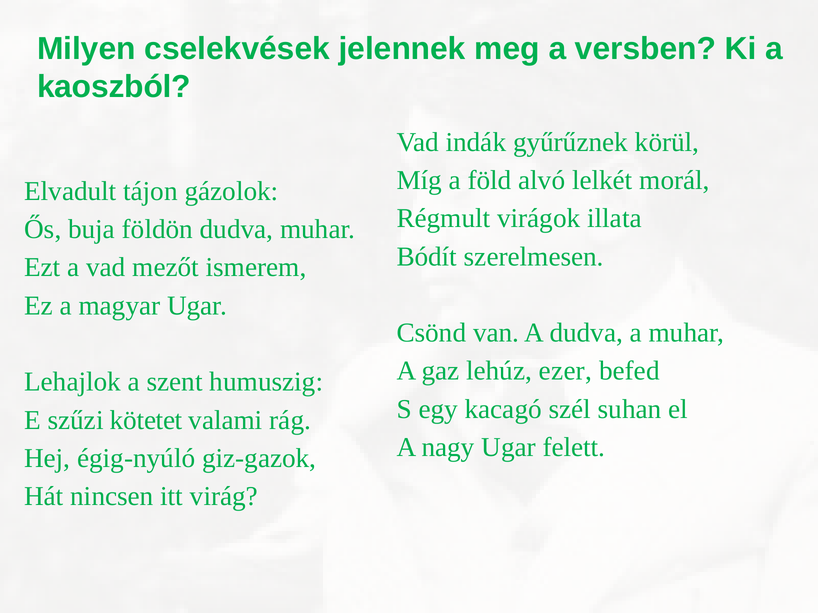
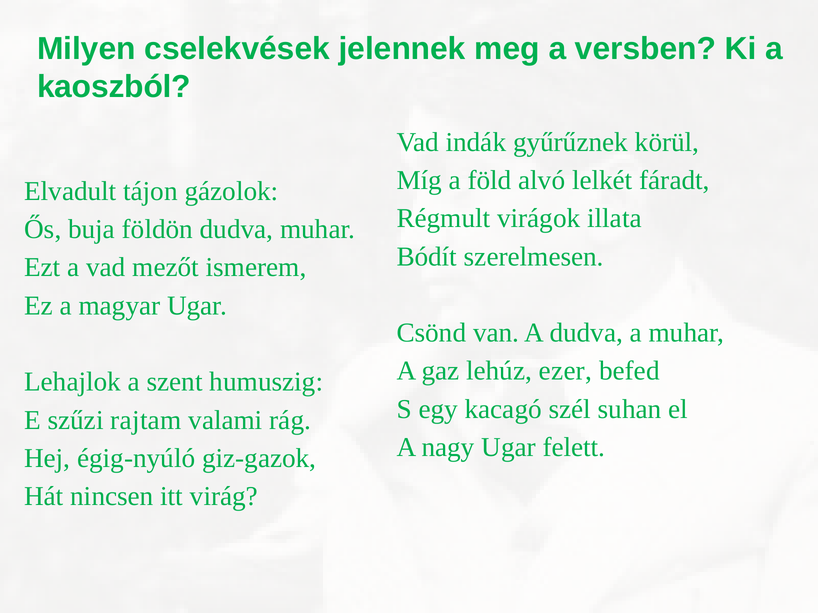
morál: morál -> fáradt
kötetet: kötetet -> rajtam
